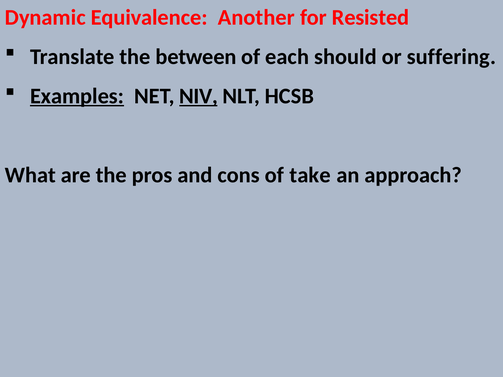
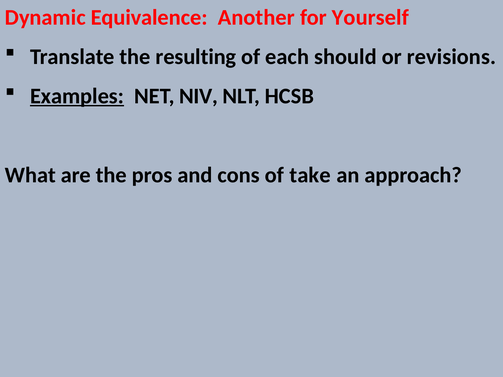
Resisted: Resisted -> Yourself
between: between -> resulting
suffering: suffering -> revisions
NIV underline: present -> none
